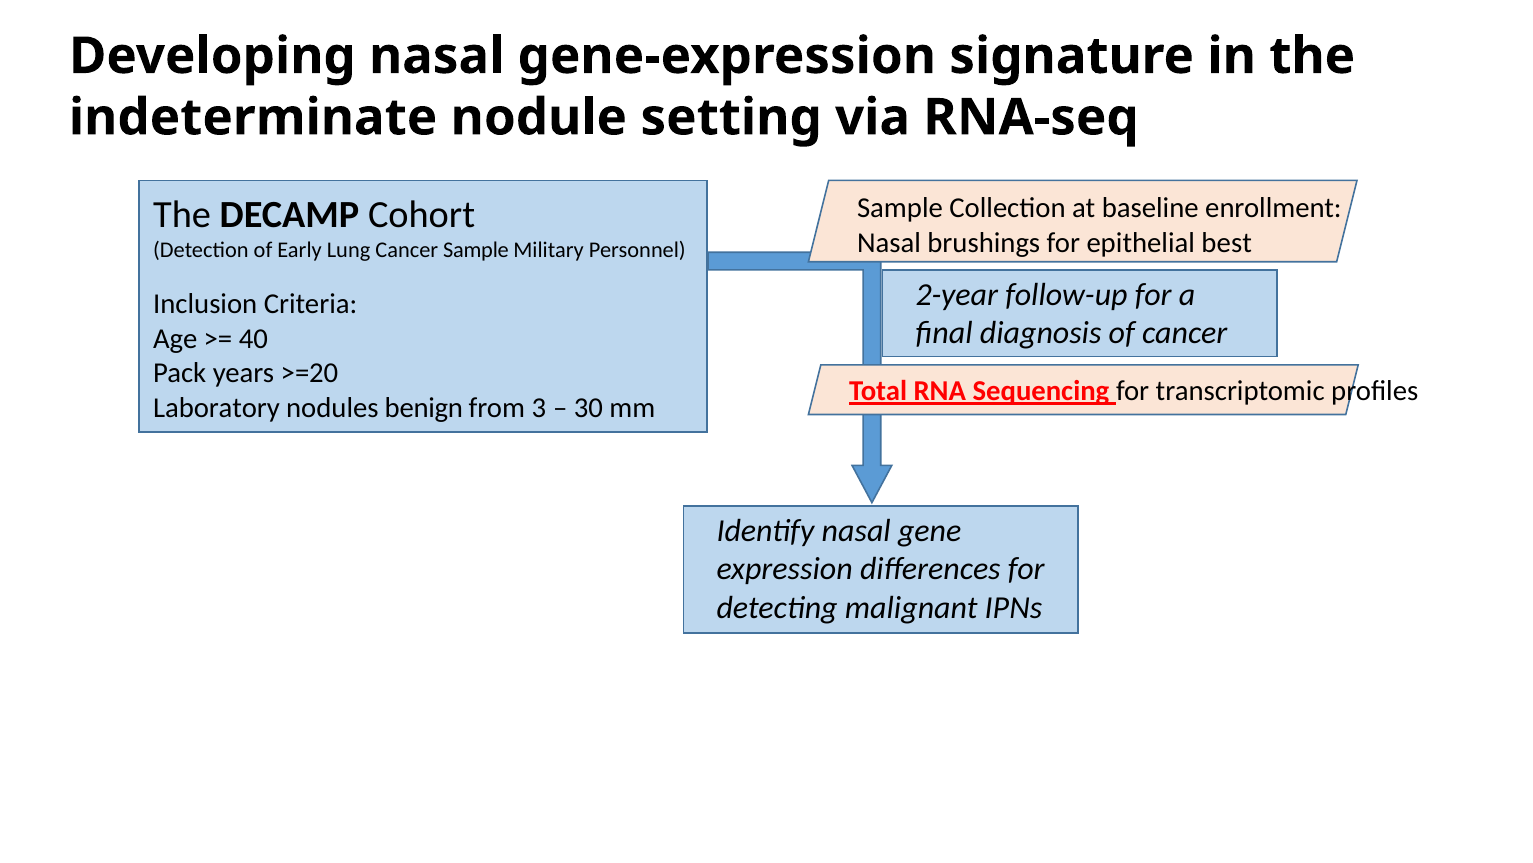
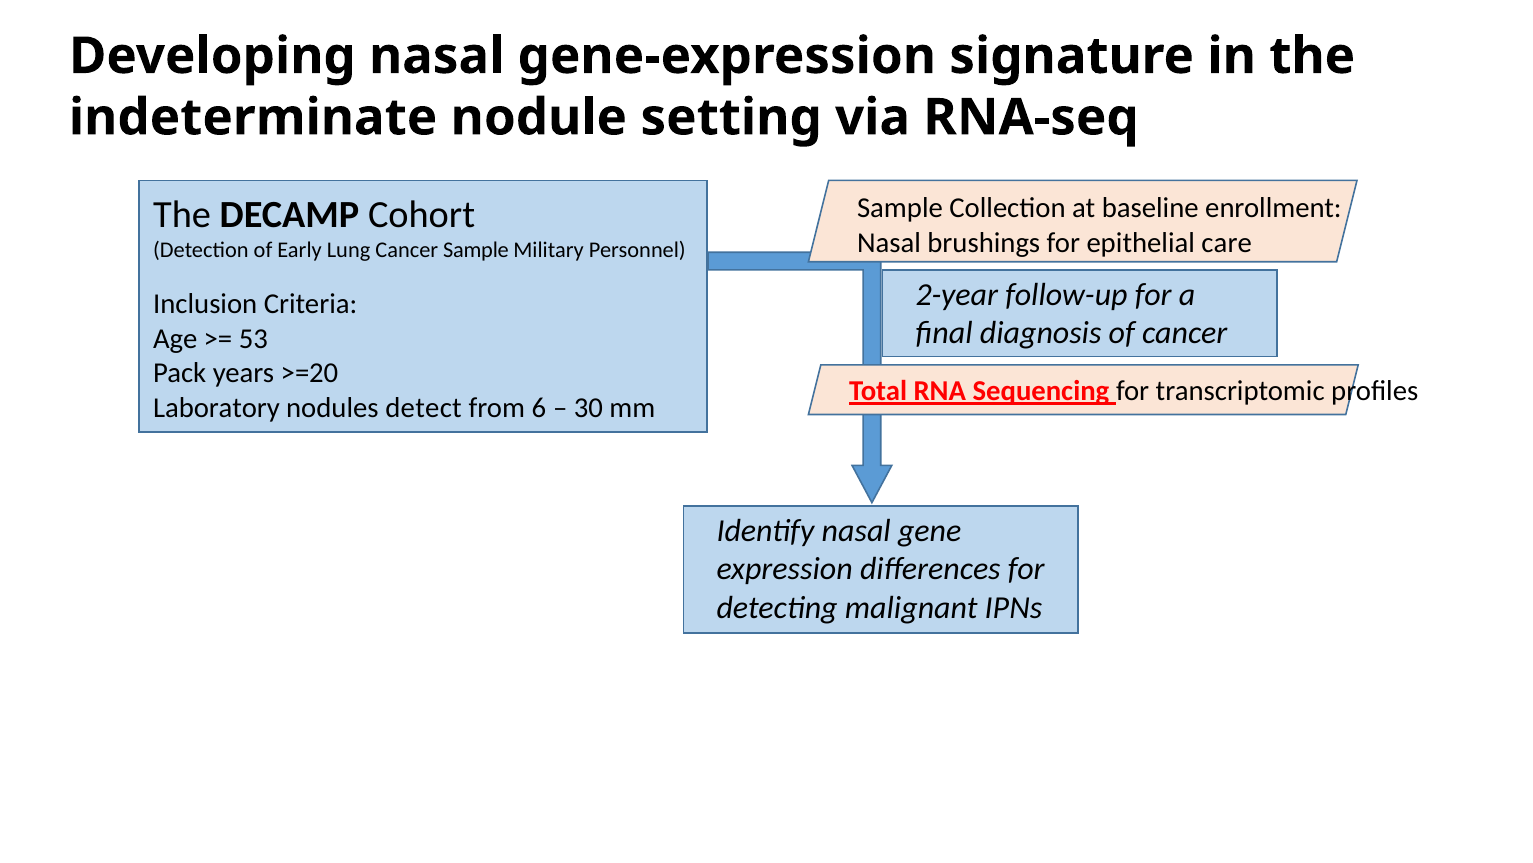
best: best -> care
40: 40 -> 53
benign: benign -> detect
3: 3 -> 6
